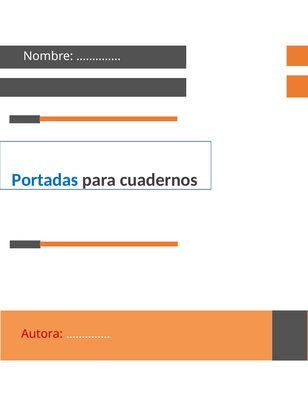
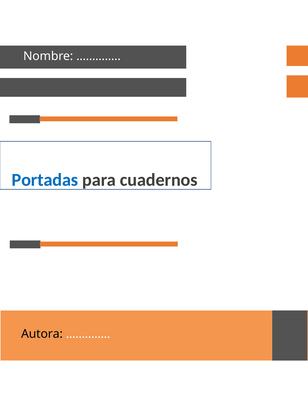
Autora colour: red -> black
